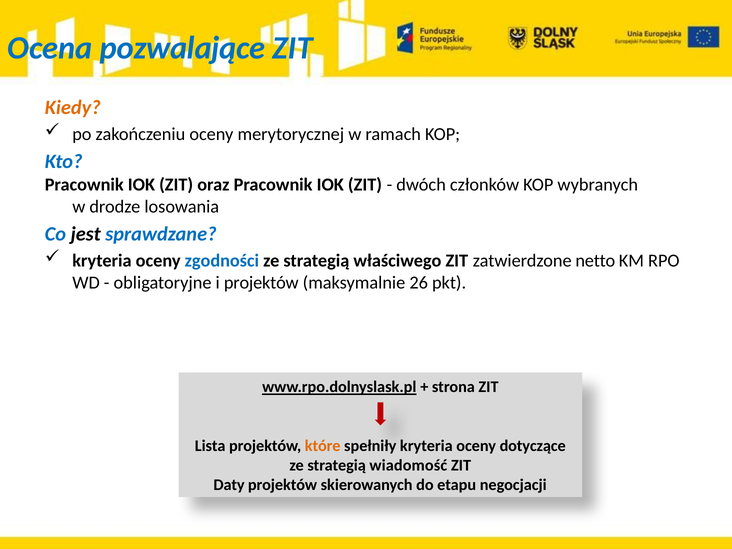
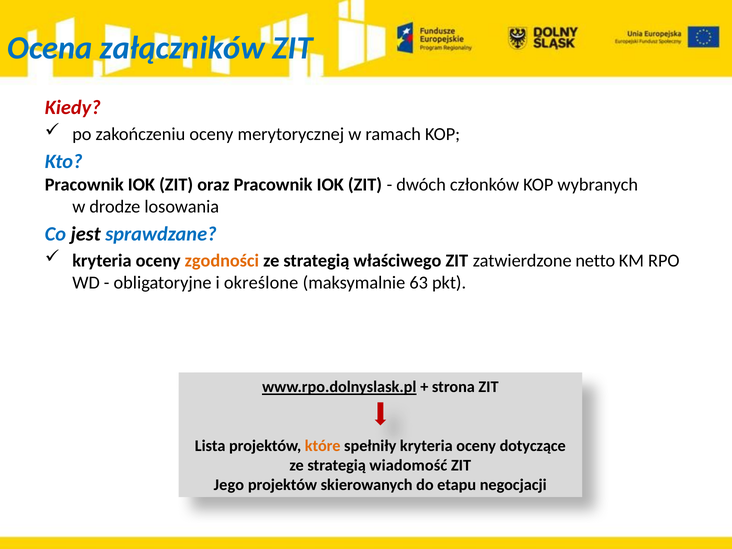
pozwalające: pozwalające -> załączników
Kiedy colour: orange -> red
zgodności colour: blue -> orange
i projektów: projektów -> określone
26: 26 -> 63
Daty: Daty -> Jego
